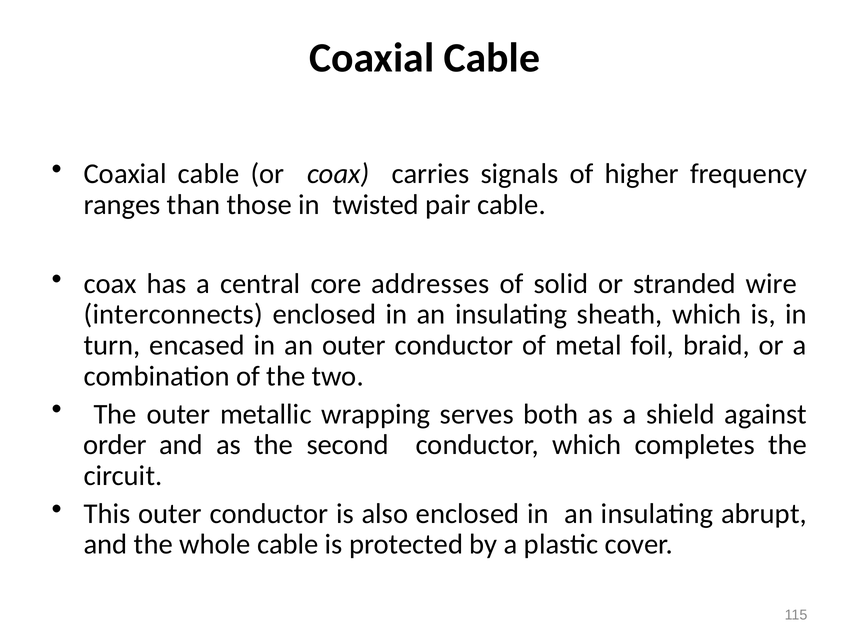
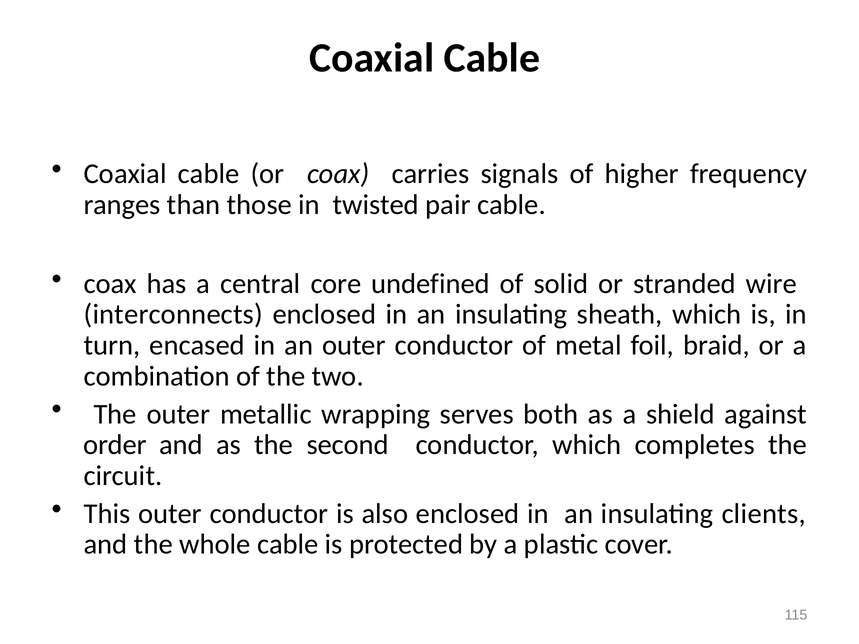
addresses: addresses -> undefined
abrupt: abrupt -> clients
